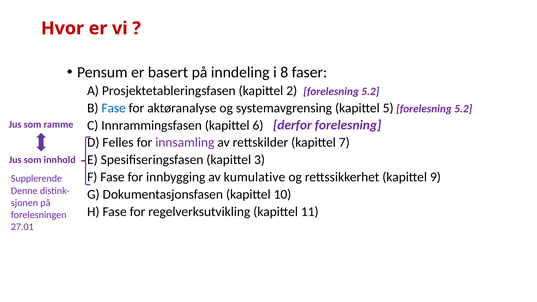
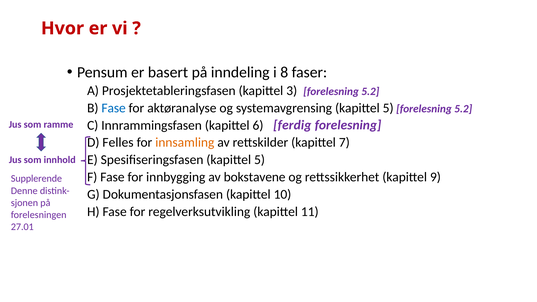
2: 2 -> 3
derfor: derfor -> ferdig
innsamling colour: purple -> orange
Spesifiseringsfasen kapittel 3: 3 -> 5
kumulative: kumulative -> bokstavene
